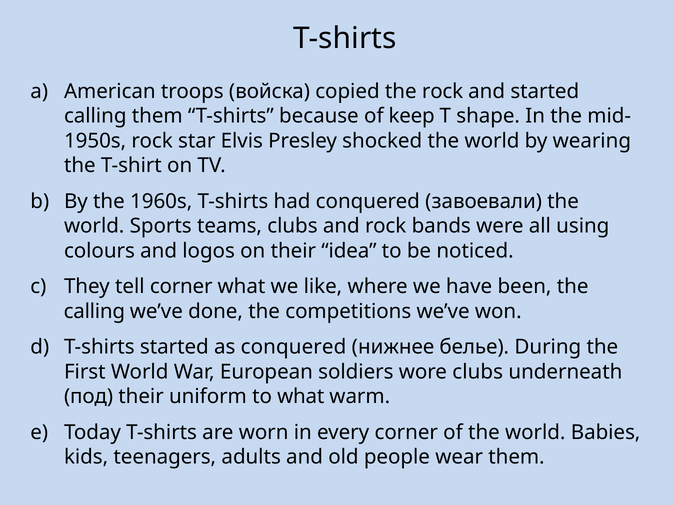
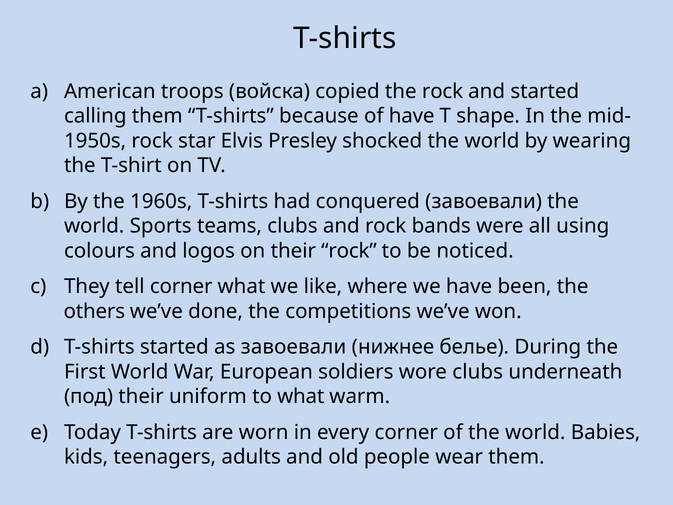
of keep: keep -> have
their idea: idea -> rock
calling at (94, 311): calling -> others
as conquered: conquered -> завоевали
